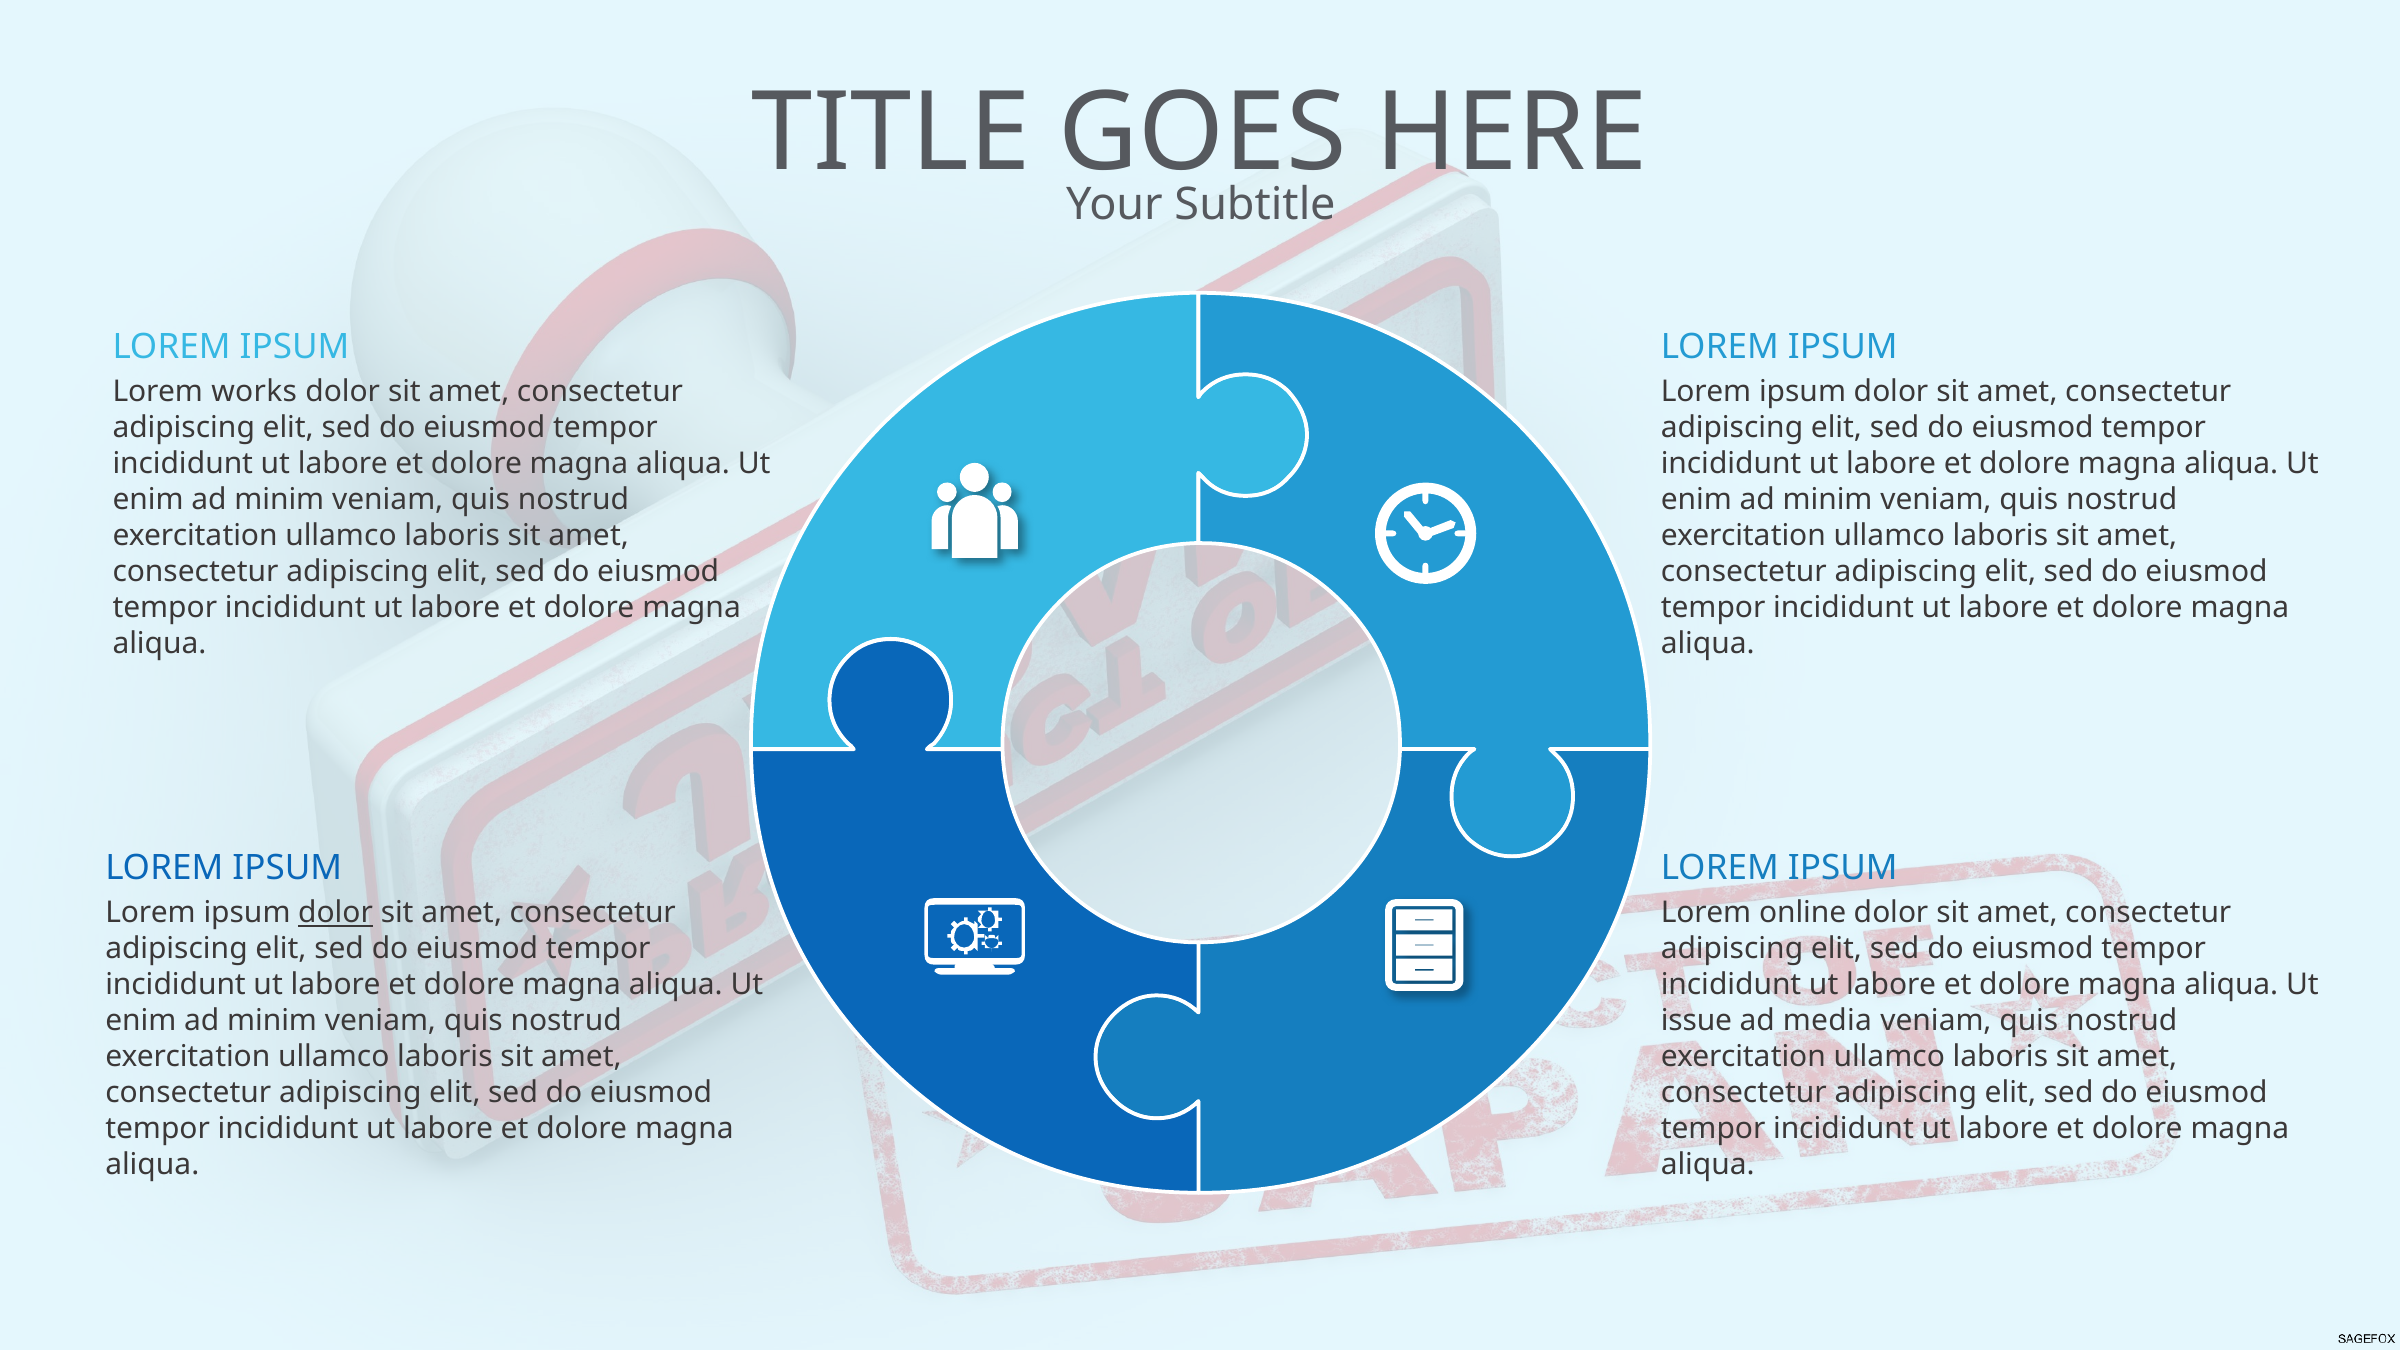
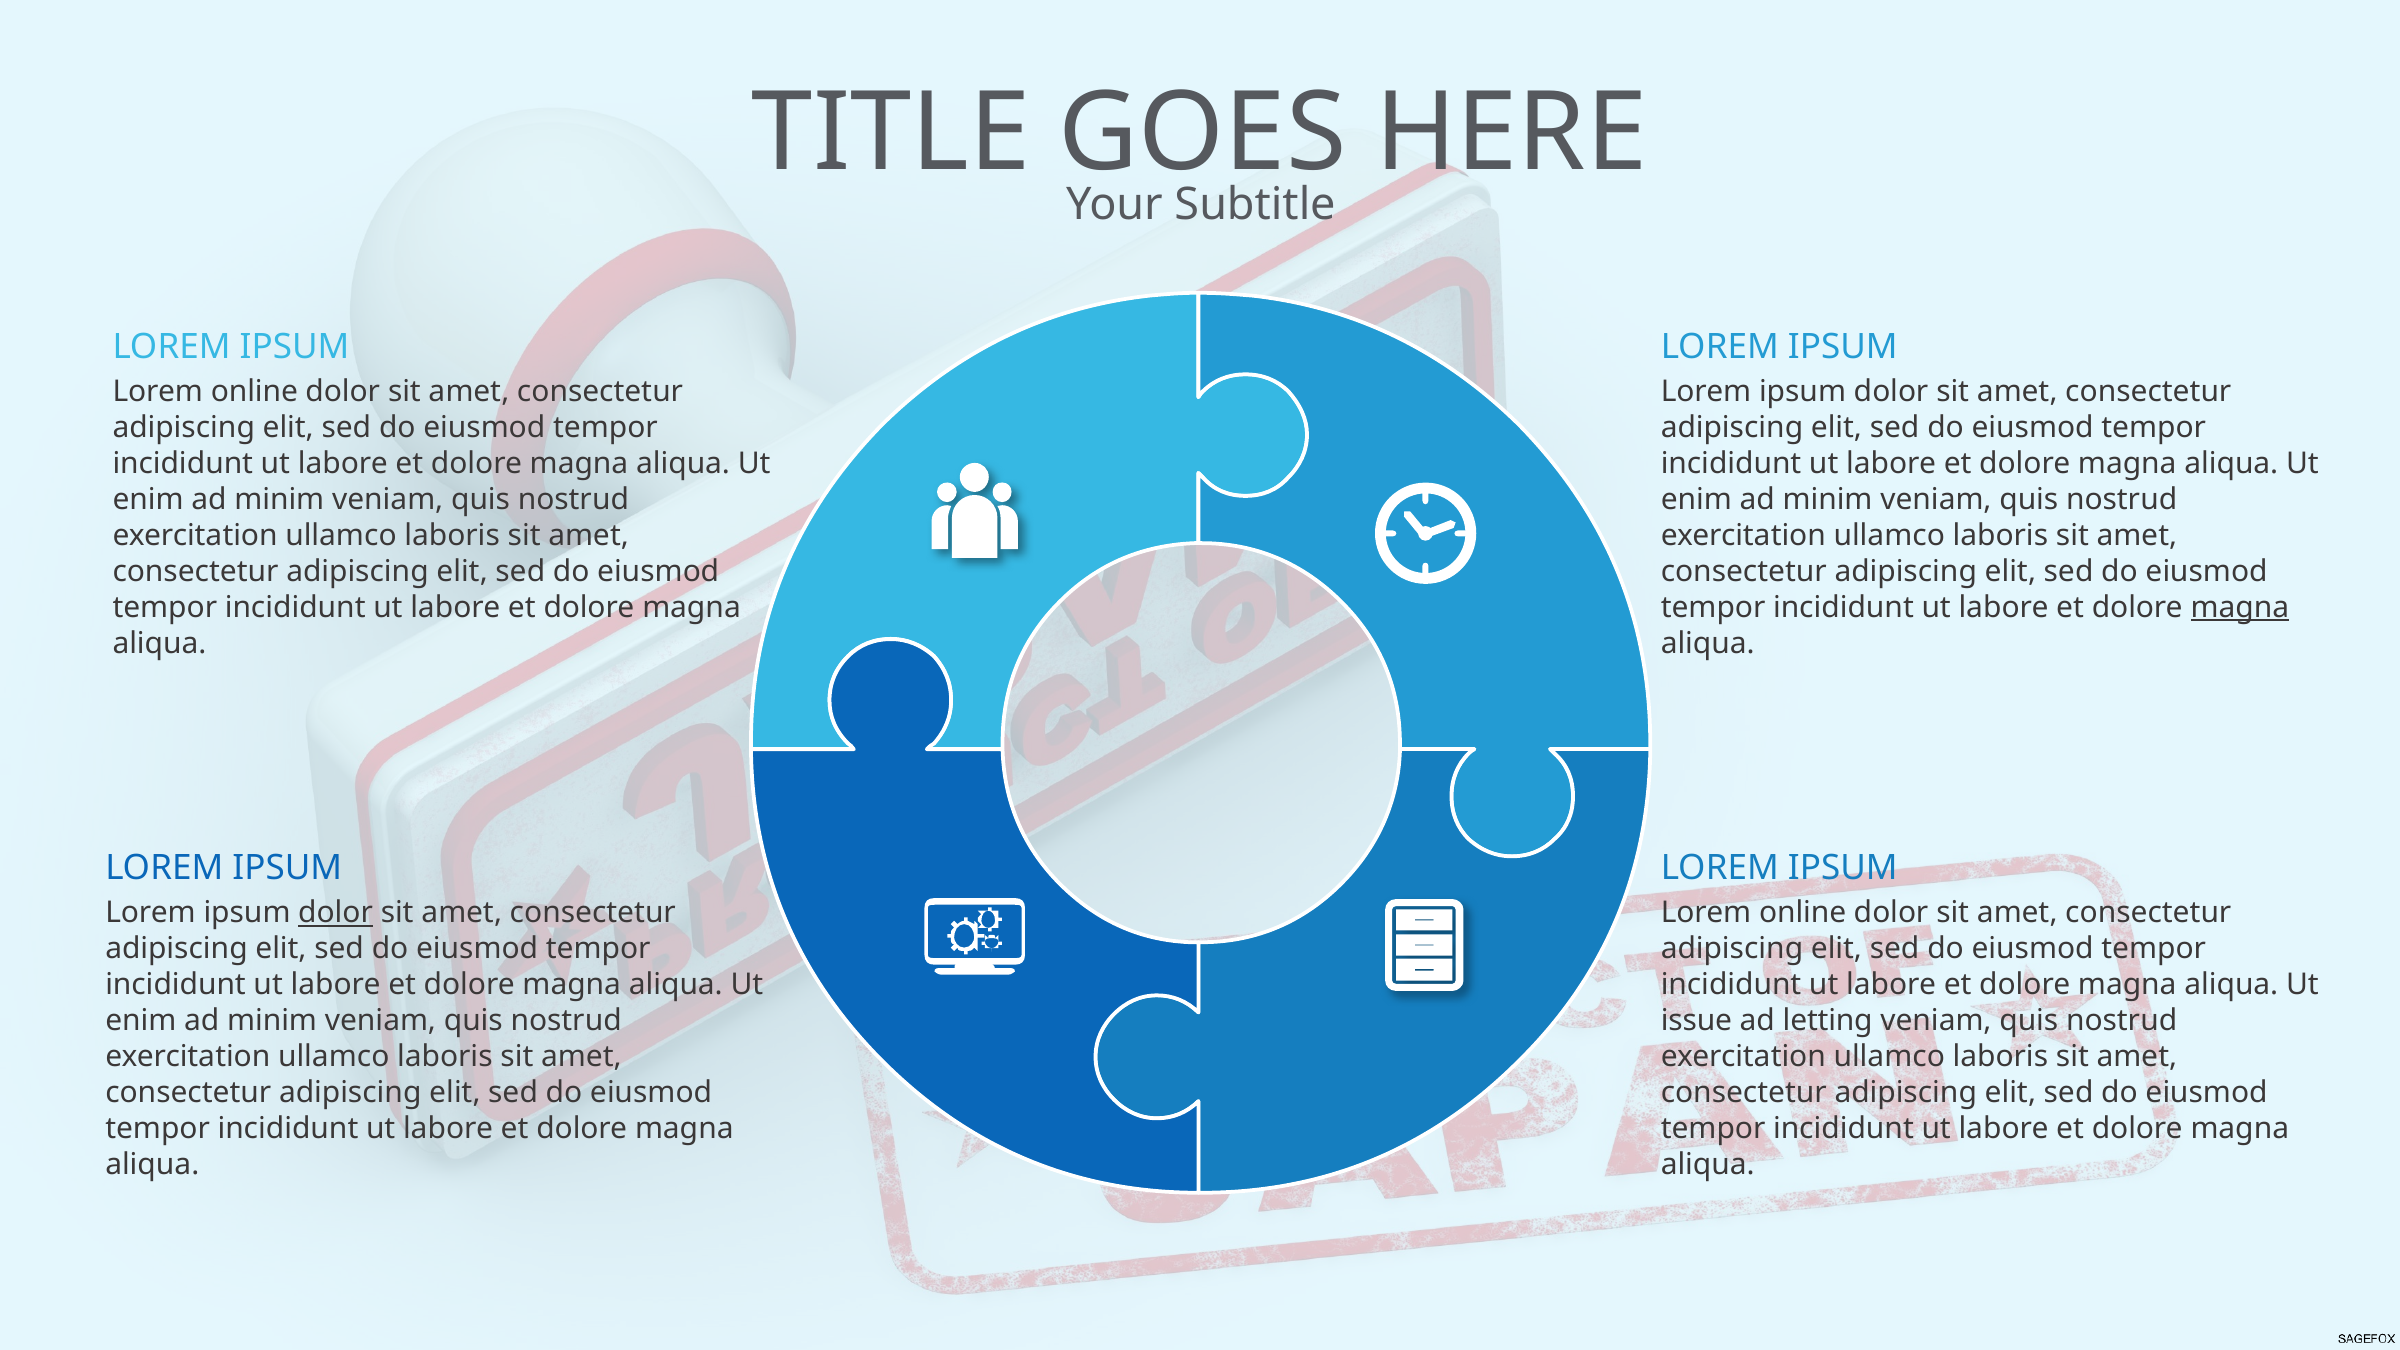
works at (254, 391): works -> online
magna at (2240, 607) underline: none -> present
media: media -> letting
